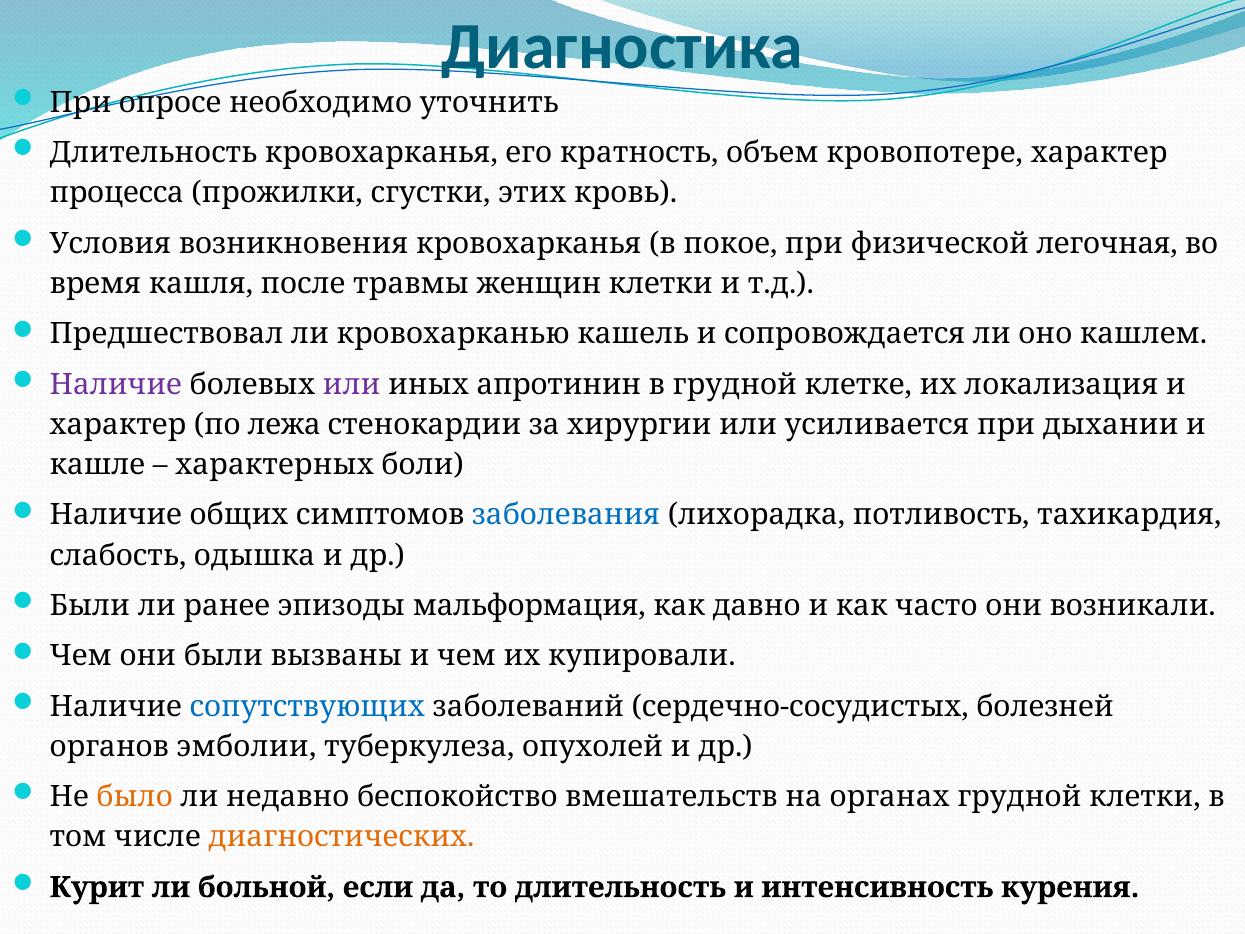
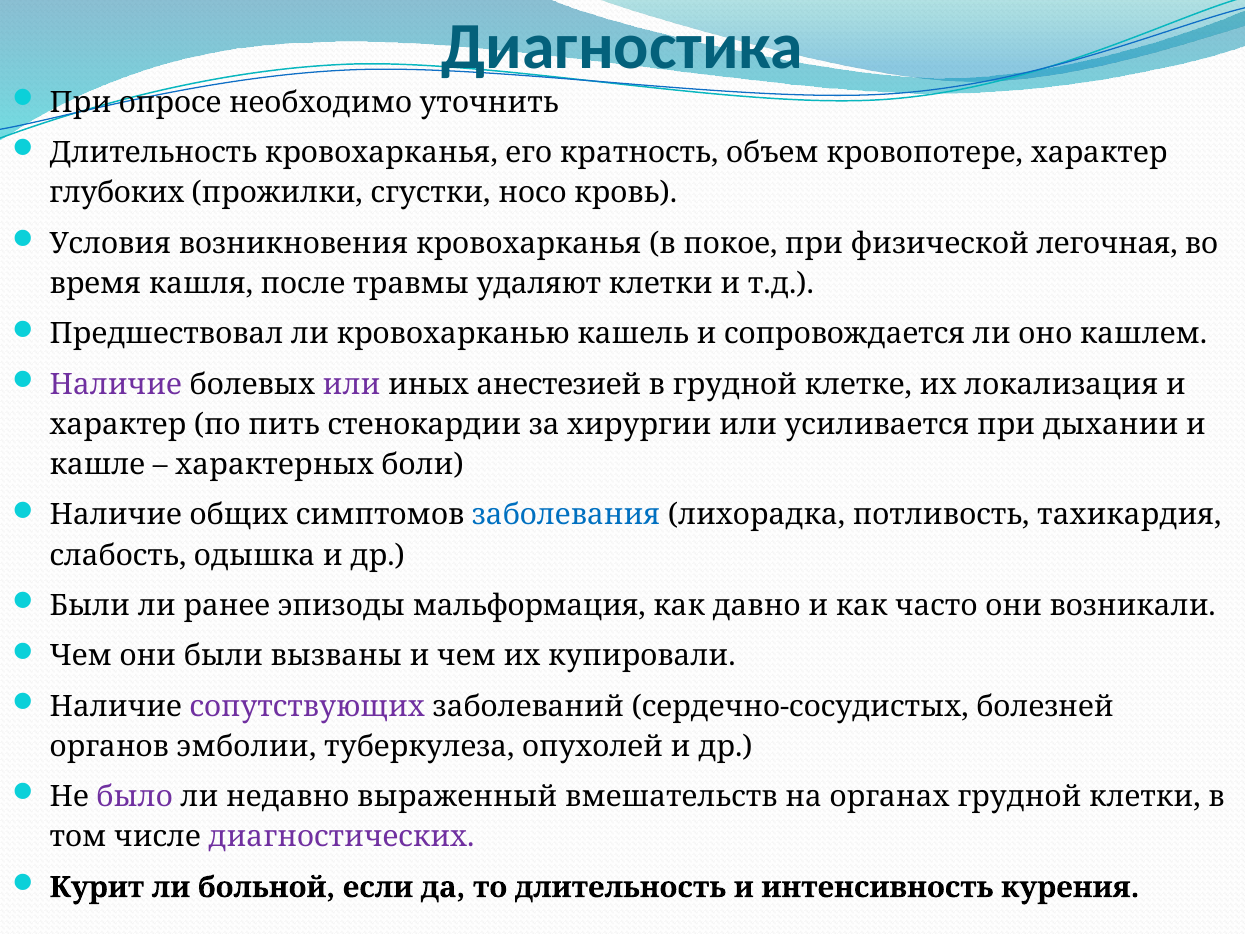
процесса: процесса -> глубоких
этих: этих -> носо
женщин: женщин -> удаляют
апротинин: апротинин -> анестезией
лежа: лежа -> пить
сопутствующих colour: blue -> purple
было colour: orange -> purple
беспокойство: беспокойство -> выраженный
диагностических colour: orange -> purple
